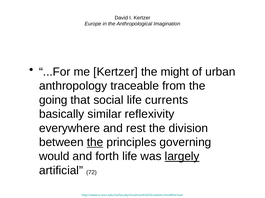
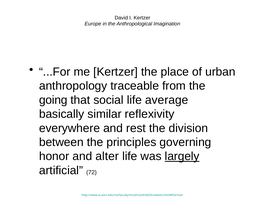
might: might -> place
currents: currents -> average
the at (95, 143) underline: present -> none
would: would -> honor
forth: forth -> alter
